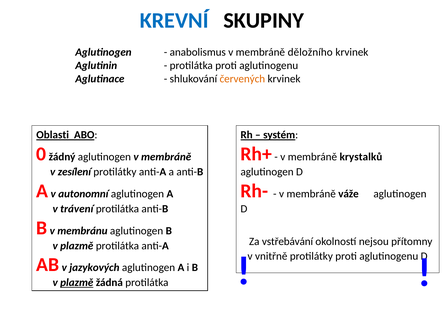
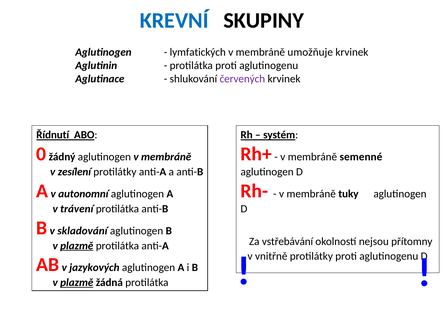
anabolismus: anabolismus -> lymfatických
děložního: děložního -> umožňuje
červených colour: orange -> purple
Oblasti: Oblasti -> Řídnutí
krystalků: krystalků -> semenné
váže: váže -> tuky
membránu: membránu -> skladování
plazmě at (77, 246) underline: none -> present
